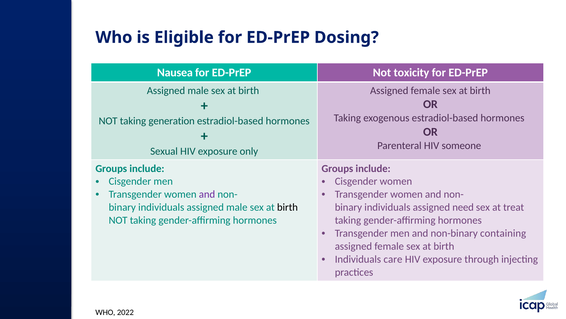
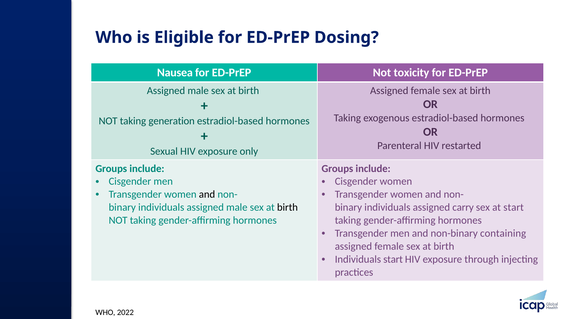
someone: someone -> restarted
and at (207, 194) colour: purple -> black
need: need -> carry
at treat: treat -> start
Individuals care: care -> start
